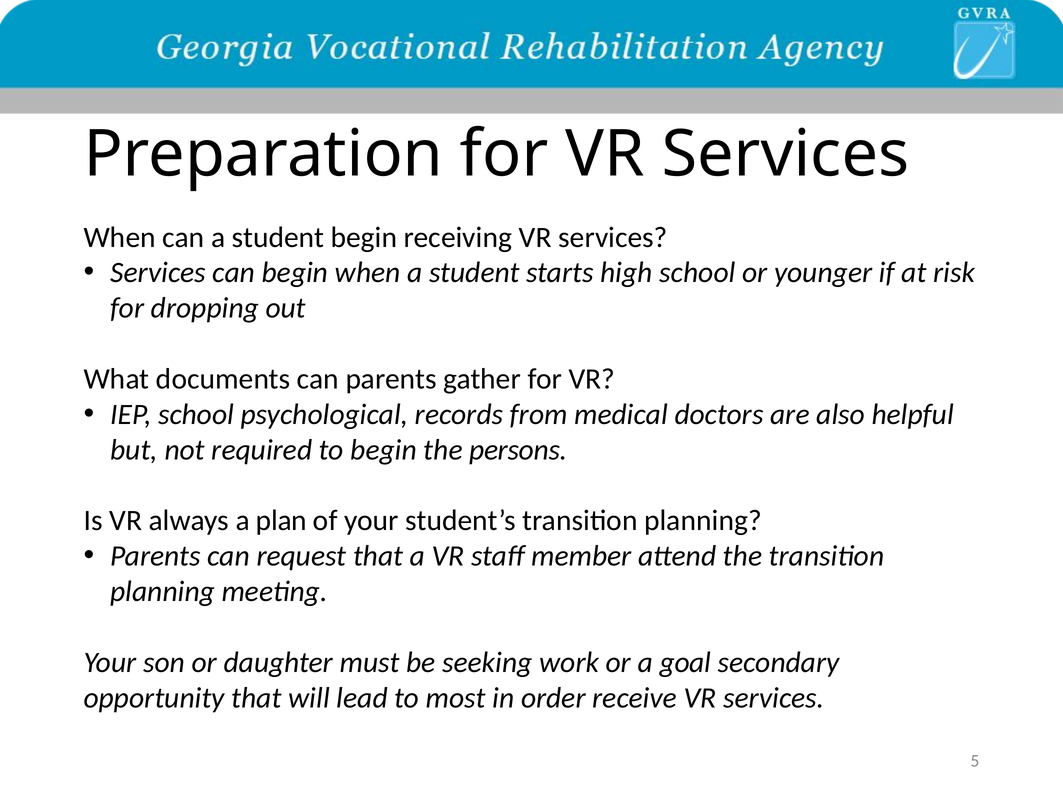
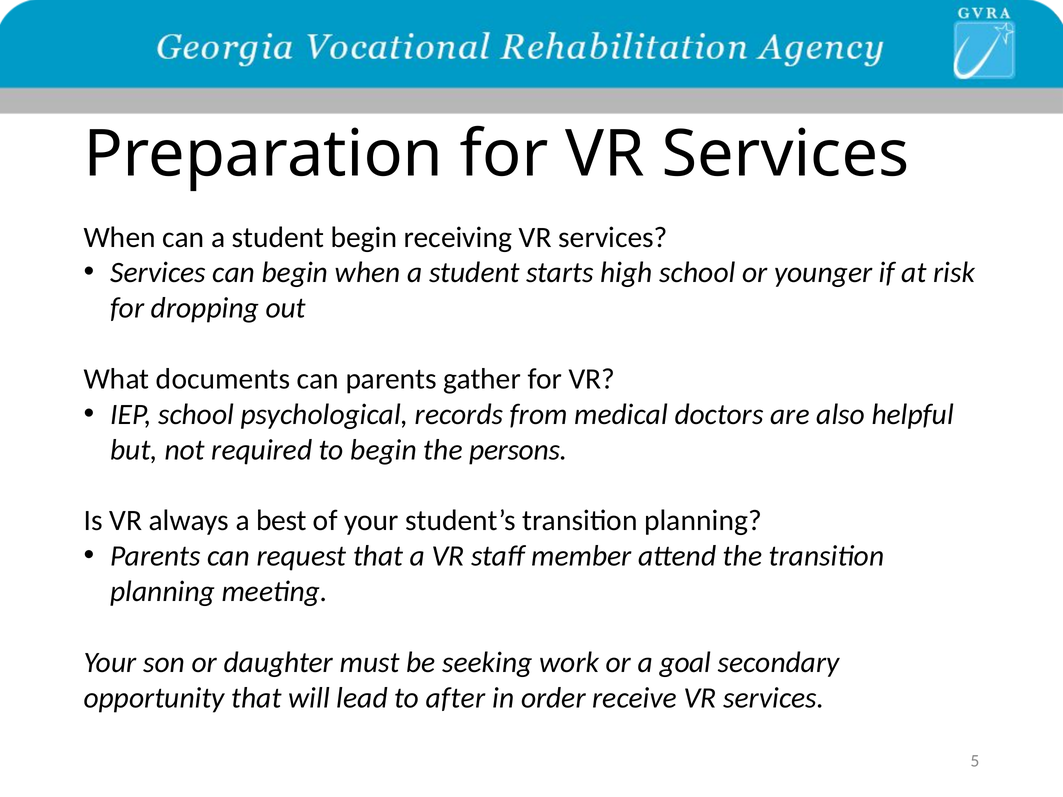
plan: plan -> best
most: most -> after
